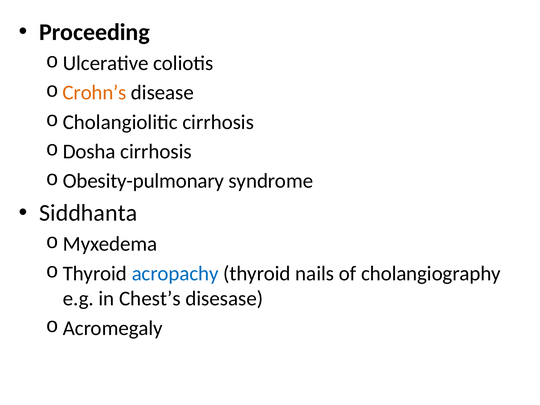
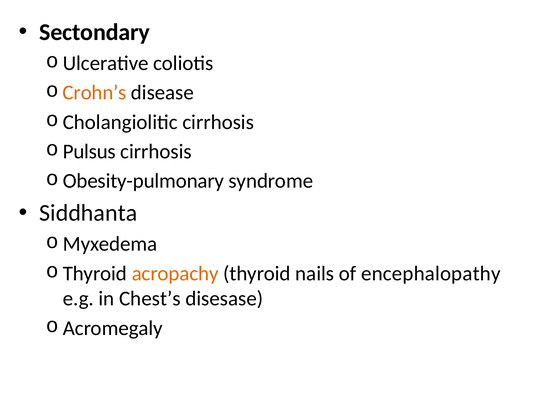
Proceeding: Proceeding -> Sectondary
Dosha: Dosha -> Pulsus
acropachy colour: blue -> orange
cholangiography: cholangiography -> encephalopathy
